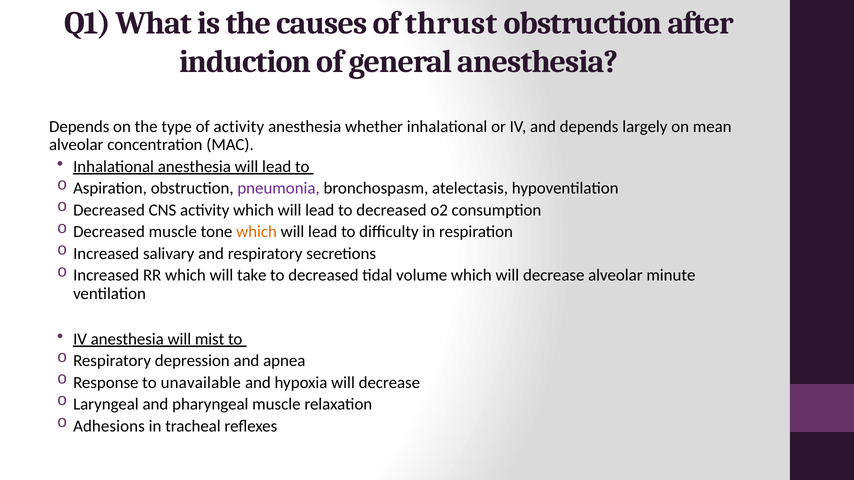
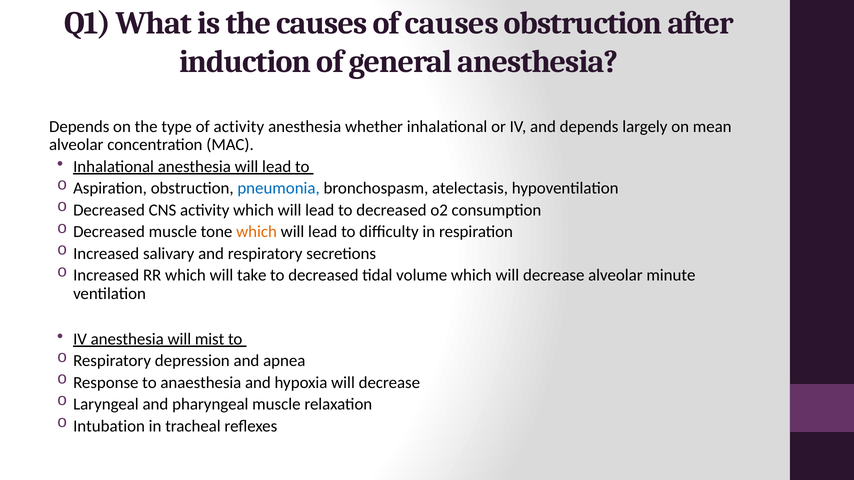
of thrust: thrust -> causes
pneumonia colour: purple -> blue
unavailable: unavailable -> anaesthesia
Adhesions: Adhesions -> Intubation
